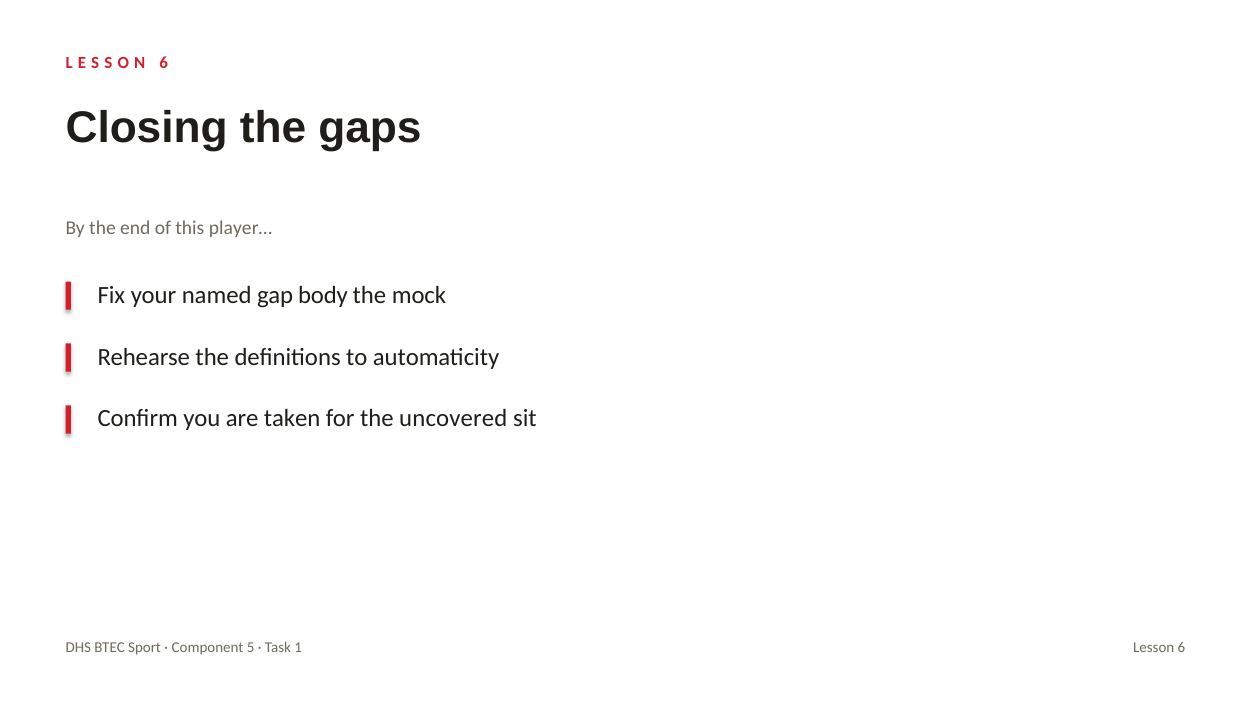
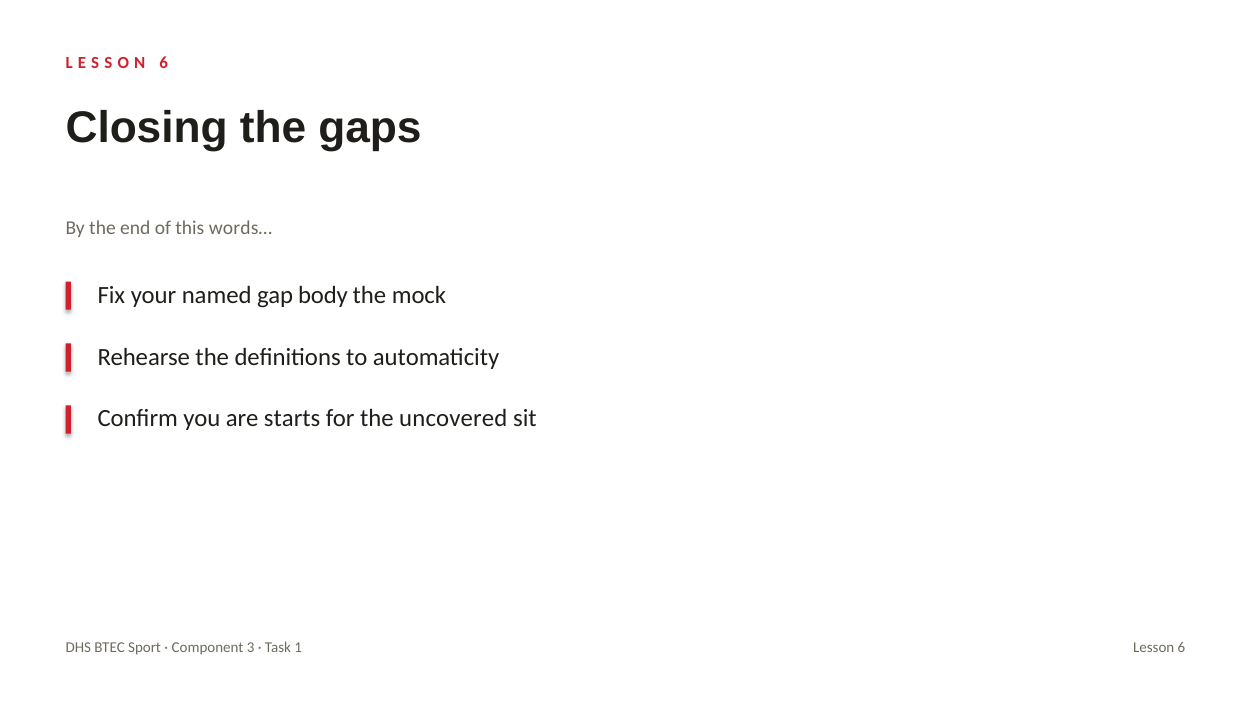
player…: player… -> words…
taken: taken -> starts
5: 5 -> 3
